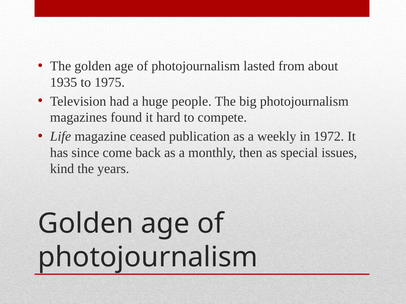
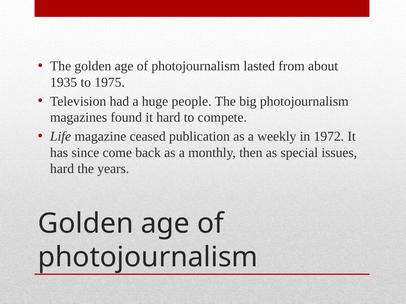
kind at (62, 169): kind -> hard
